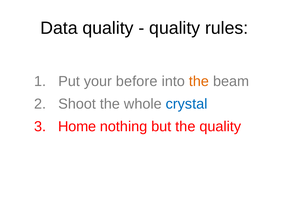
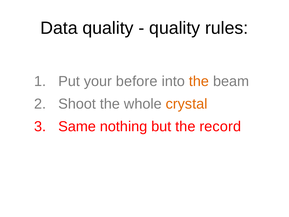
crystal colour: blue -> orange
Home: Home -> Same
the quality: quality -> record
